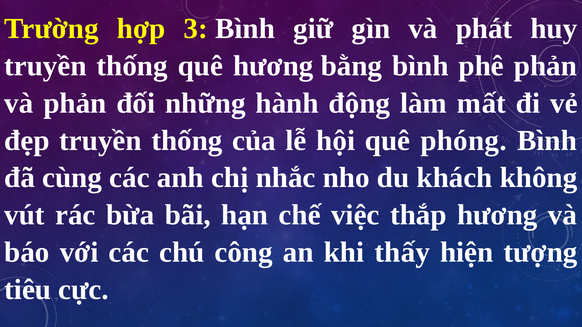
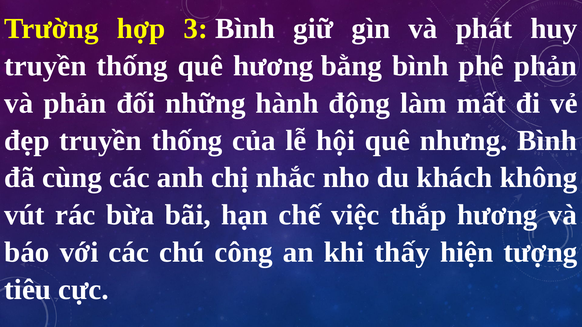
phóng: phóng -> nhưng
